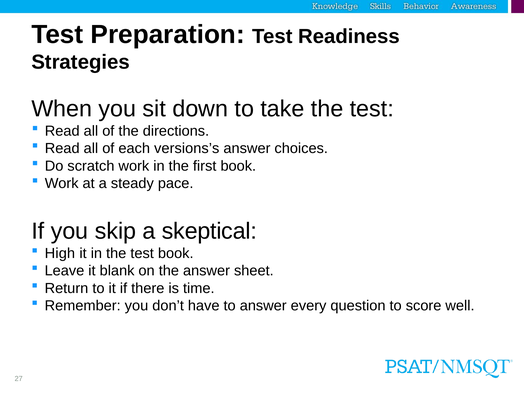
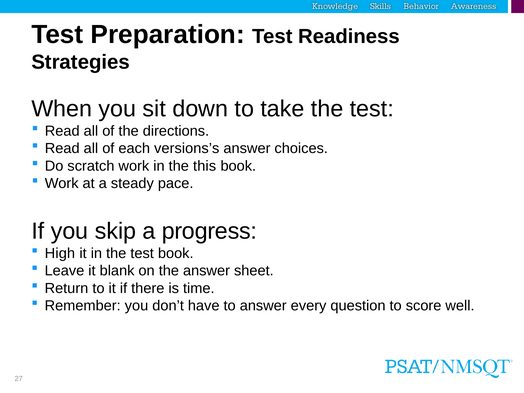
first: first -> this
skeptical: skeptical -> progress
